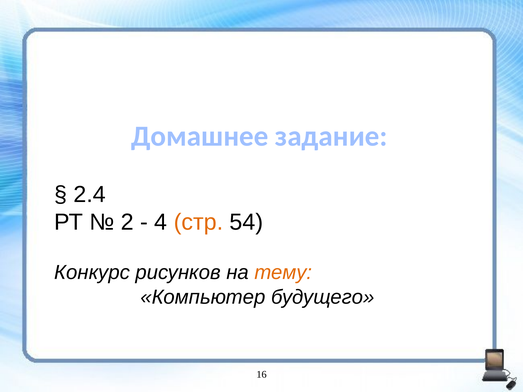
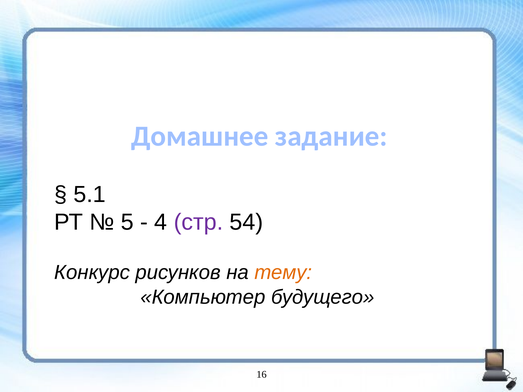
2.4: 2.4 -> 5.1
2: 2 -> 5
стр colour: orange -> purple
